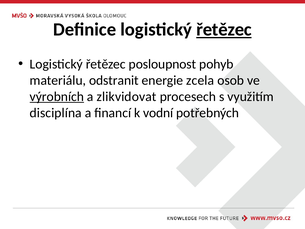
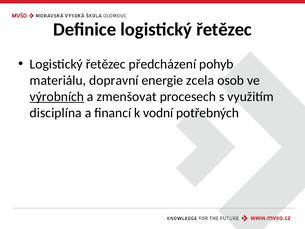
řetězec at (224, 30) underline: present -> none
posloupnost: posloupnost -> předcházení
odstranit: odstranit -> dopravní
zlikvidovat: zlikvidovat -> zmenšovat
